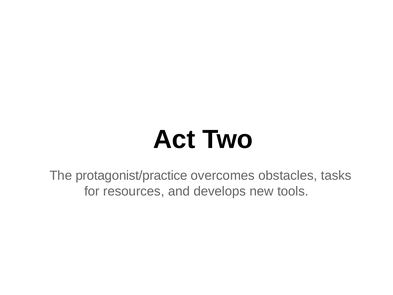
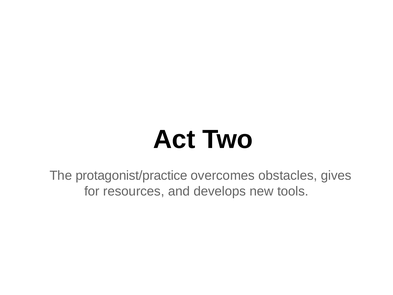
tasks: tasks -> gives
